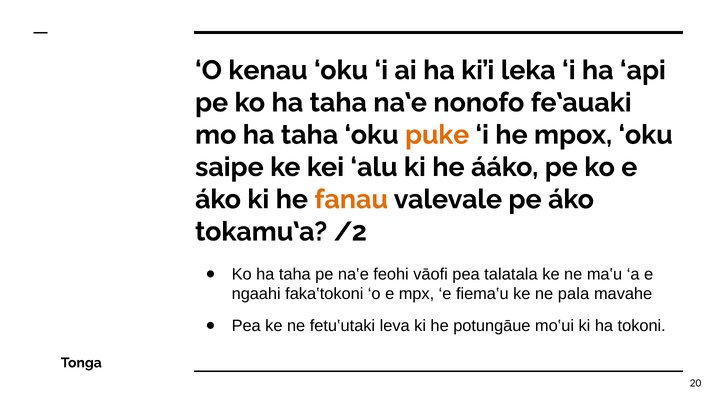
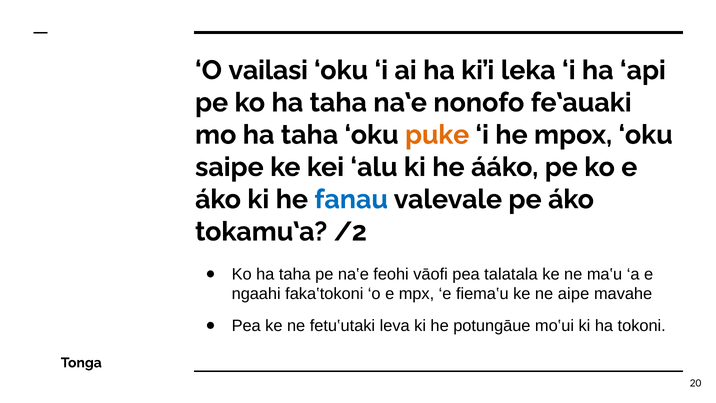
kenau: kenau -> vailasi
fanau colour: orange -> blue
pala: pala -> aipe
